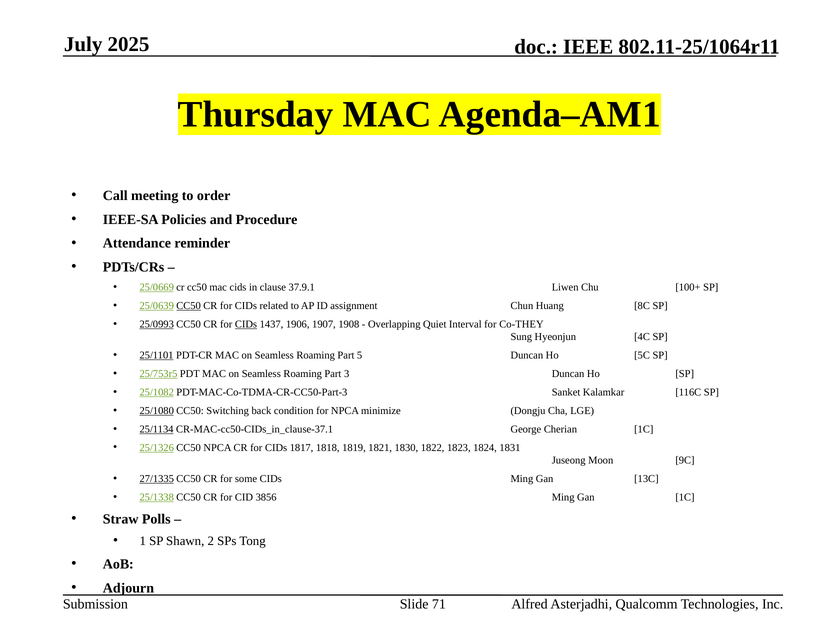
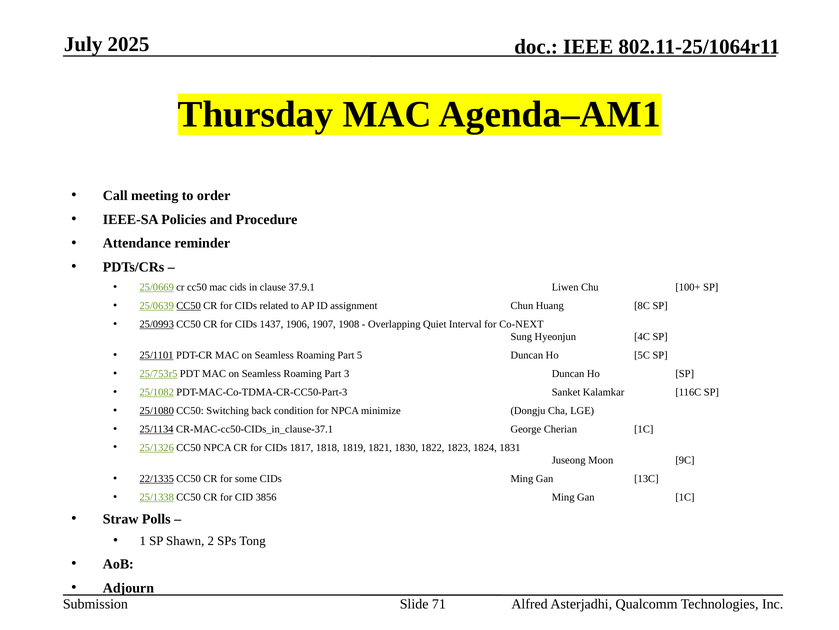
CIDs at (246, 324) underline: present -> none
Co-THEY: Co-THEY -> Co-NEXT
27/1335: 27/1335 -> 22/1335
